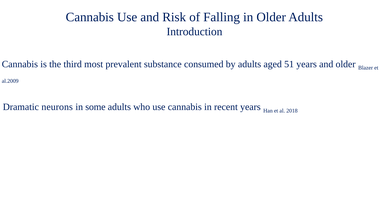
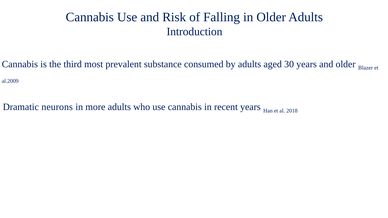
51: 51 -> 30
some: some -> more
